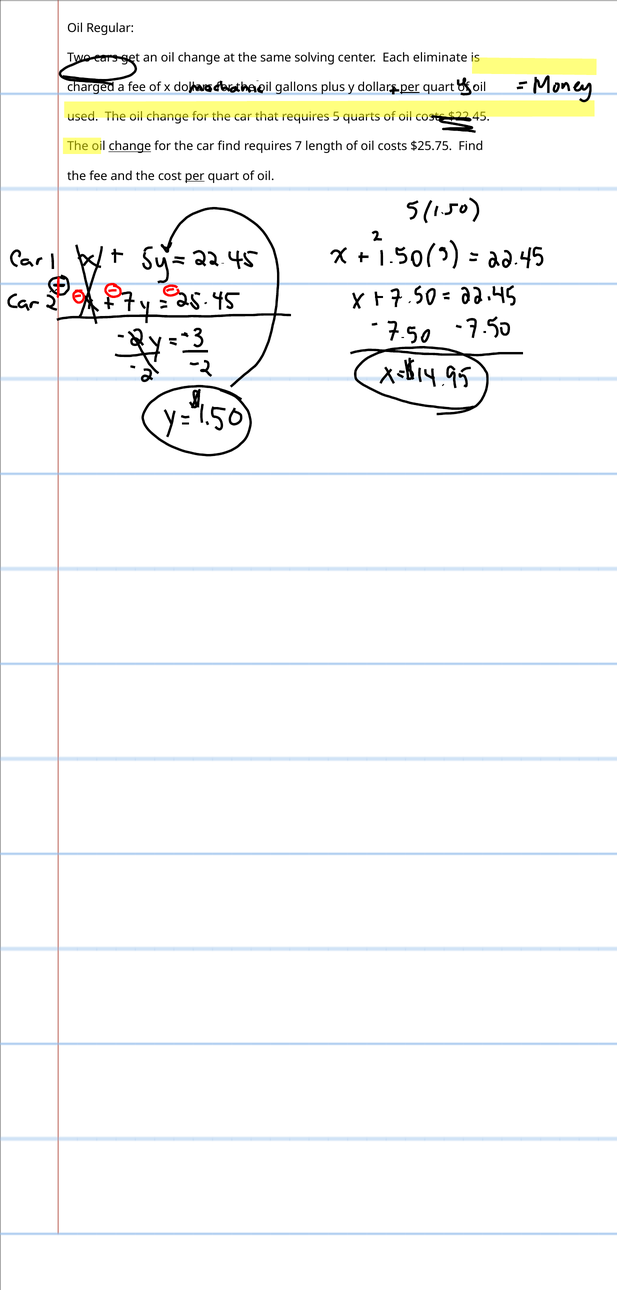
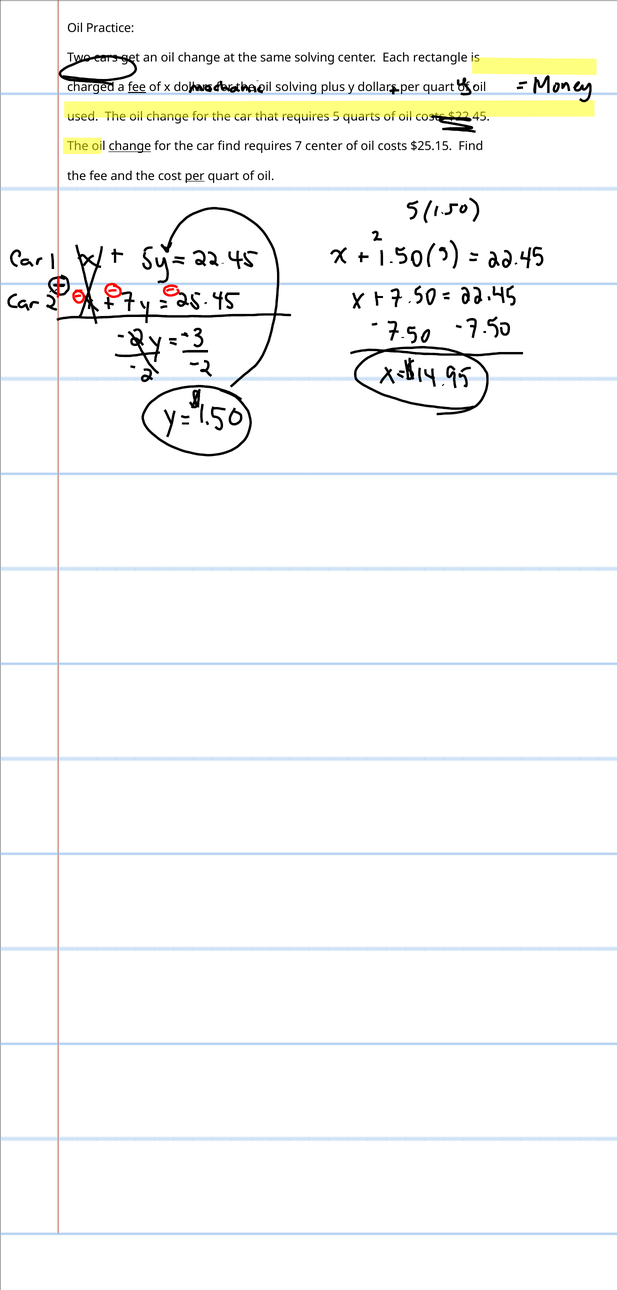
Regular: Regular -> Practice
eliminate: eliminate -> rectangle
fee at (137, 87) underline: none -> present
gallons at (296, 87): gallons -> solving
per at (410, 87) underline: present -> none
7 length: length -> center
$25.75: $25.75 -> $25.15
